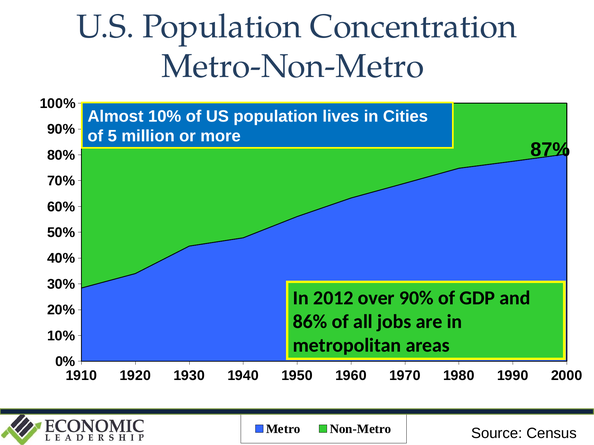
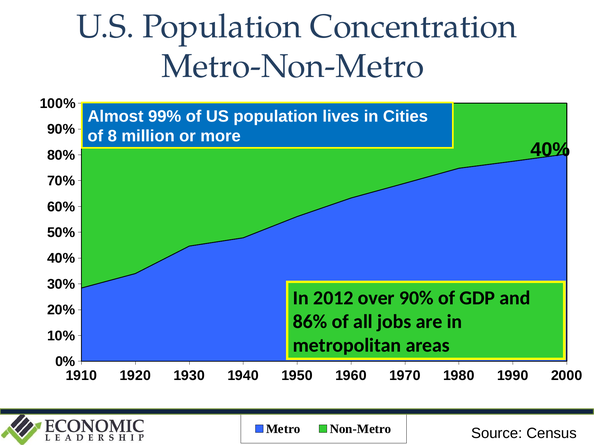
Almost 10%: 10% -> 99%
5: 5 -> 8
87% at (550, 150): 87% -> 40%
